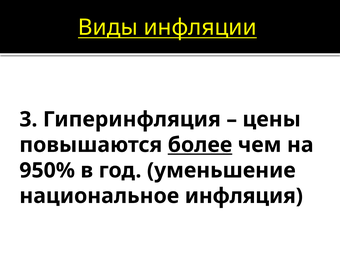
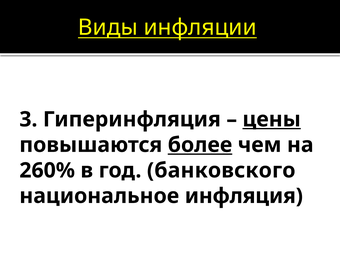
цены underline: none -> present
950%: 950% -> 260%
уменьшение: уменьшение -> банковского
